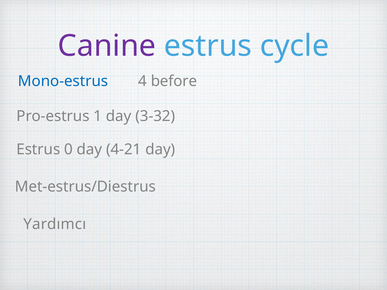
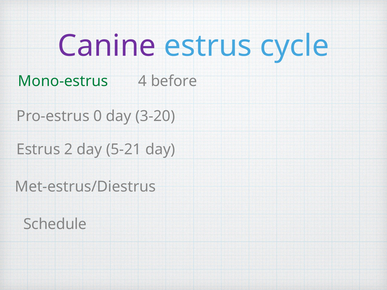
Mono-estrus colour: blue -> green
1: 1 -> 0
3-32: 3-32 -> 3-20
0: 0 -> 2
4-21: 4-21 -> 5-21
Yardımcı: Yardımcı -> Schedule
